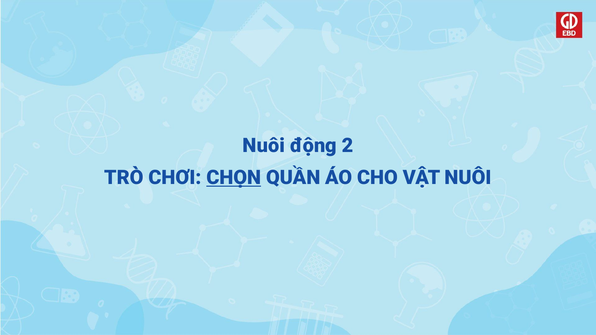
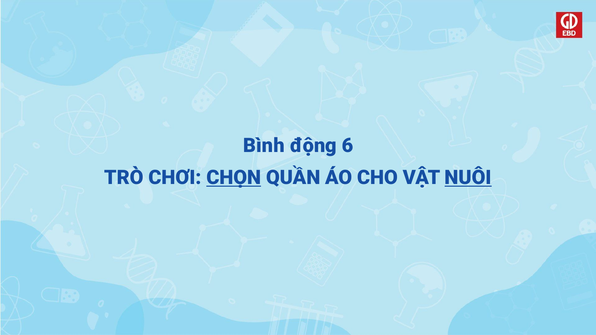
Nuôi at (264, 146): Nuôi -> Bình
2: 2 -> 6
NUÔI at (468, 178) underline: none -> present
